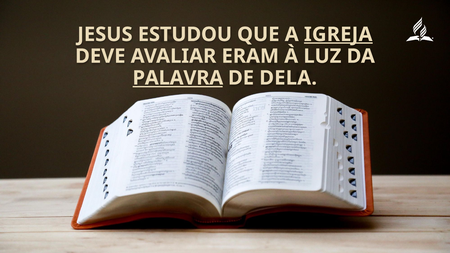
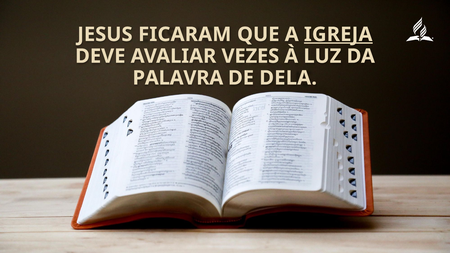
ESTUDOU: ESTUDOU -> FICARAM
ERAM: ERAM -> VEZES
PALAVRA underline: present -> none
